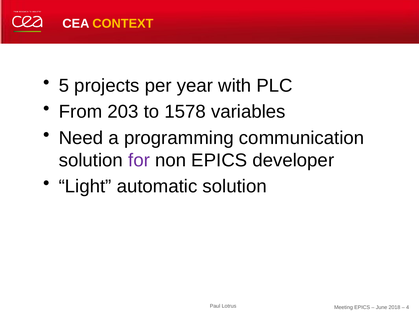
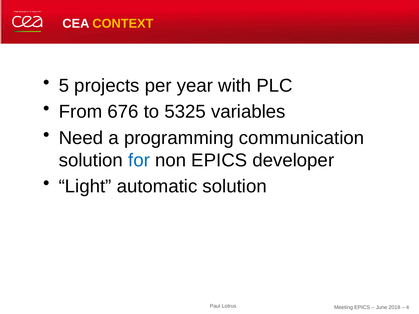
203: 203 -> 676
1578: 1578 -> 5325
for colour: purple -> blue
